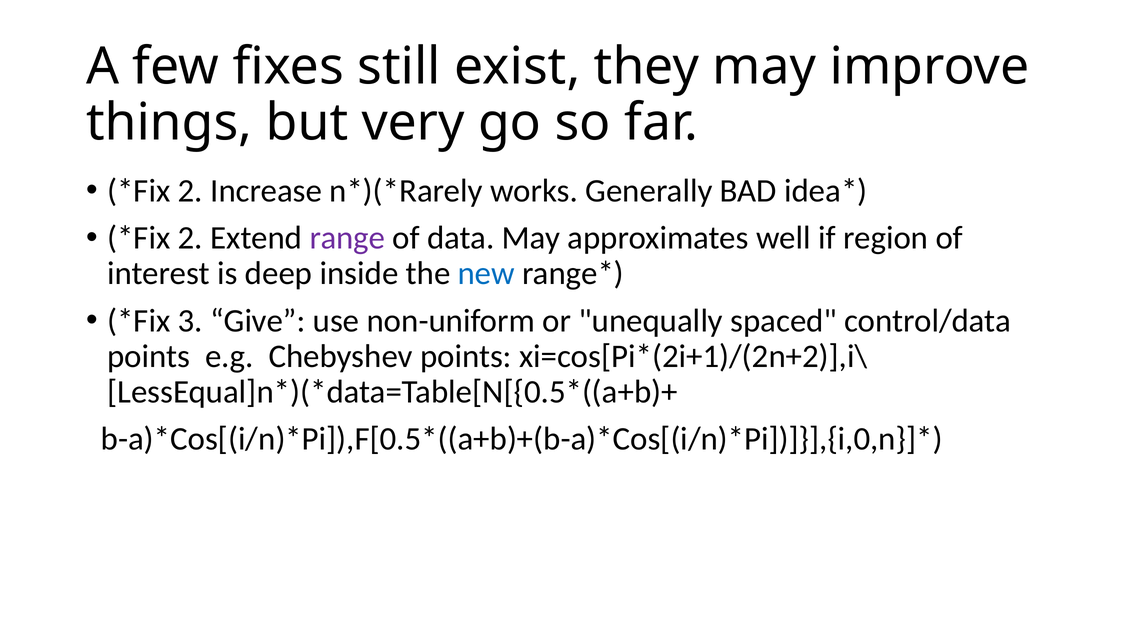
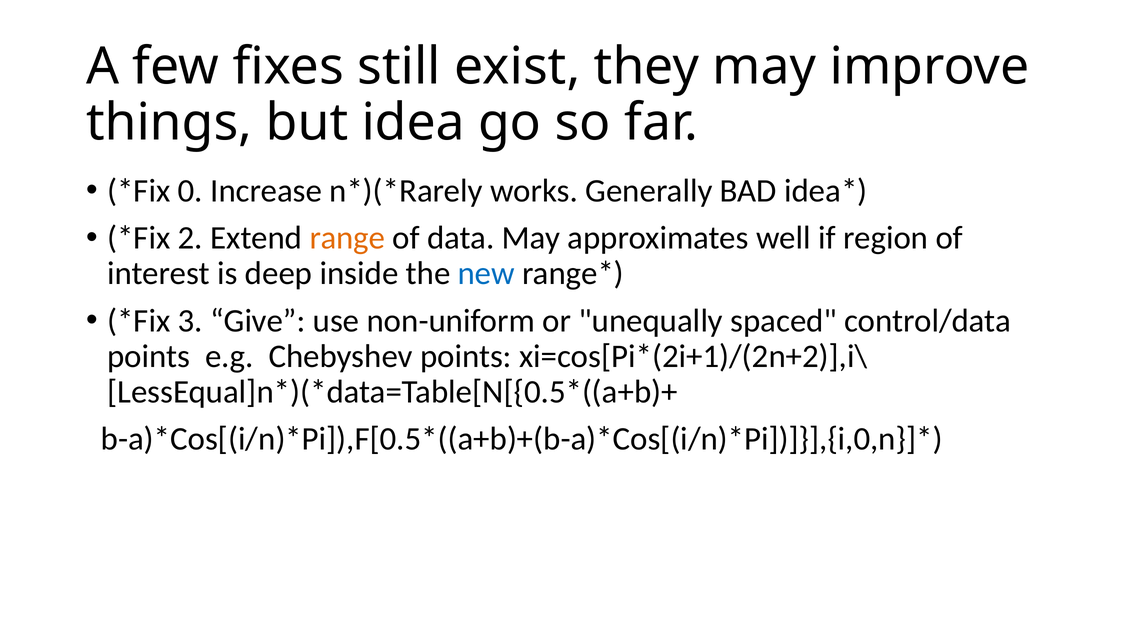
very: very -> idea
2 at (190, 191): 2 -> 0
range colour: purple -> orange
